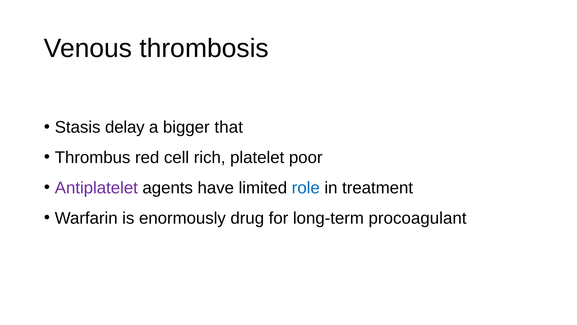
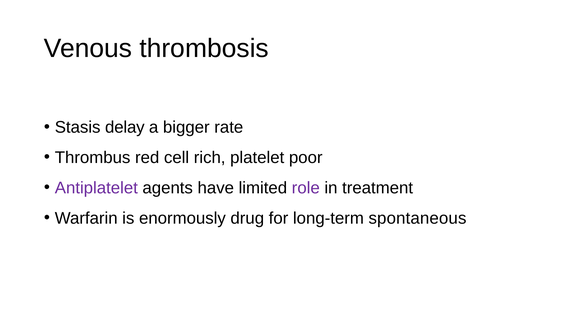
that: that -> rate
role colour: blue -> purple
procoagulant: procoagulant -> spontaneous
